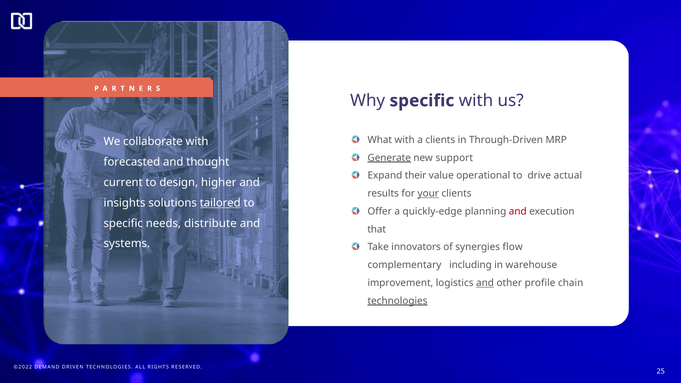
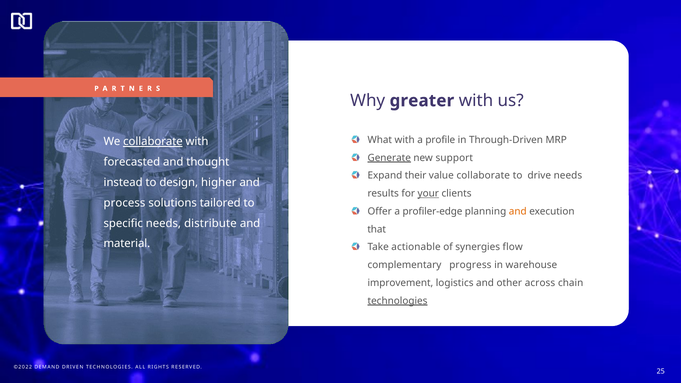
Why specific: specific -> greater
a clients: clients -> profile
collaborate at (153, 142) underline: none -> present
value operational: operational -> collaborate
drive actual: actual -> needs
current: current -> instead
insights: insights -> process
tailored underline: present -> none
quickly-edge: quickly-edge -> profiler-edge
and at (518, 211) colour: red -> orange
systems: systems -> material
innovators: innovators -> actionable
including: including -> progress
and at (485, 283) underline: present -> none
profile: profile -> across
